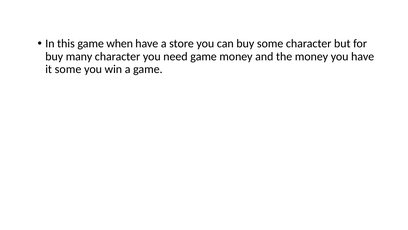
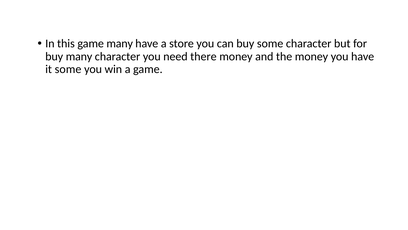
game when: when -> many
need game: game -> there
